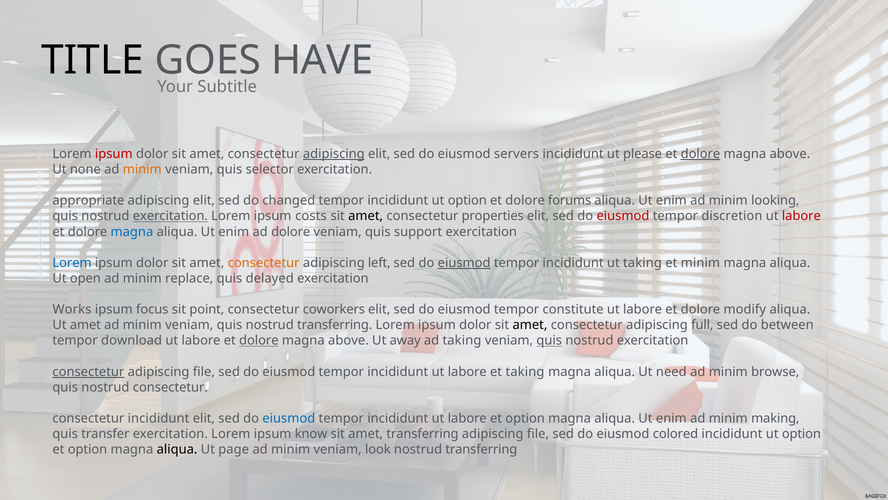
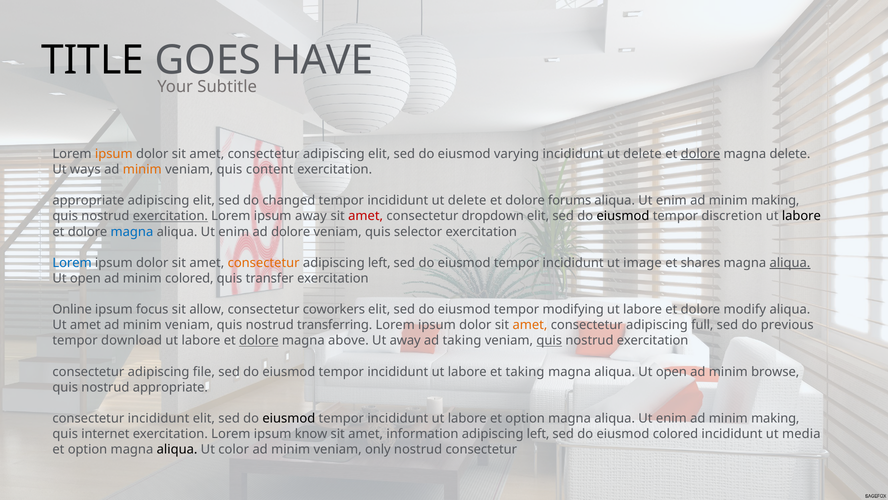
ipsum at (114, 154) colour: red -> orange
adipiscing at (334, 154) underline: present -> none
servers: servers -> varying
please at (643, 154): please -> delete
above at (790, 154): above -> delete
none: none -> ways
selector: selector -> content
tempor incididunt ut option: option -> delete
looking at (775, 200): looking -> making
ipsum costs: costs -> away
amet at (366, 216) colour: black -> red
properties: properties -> dropdown
eiusmod at (623, 216) colour: red -> black
labore at (801, 216) colour: red -> black
support: support -> selector
eiusmod at (464, 263) underline: present -> none
ut taking: taking -> image
et minim: minim -> shares
aliqua at (790, 263) underline: none -> present
minim replace: replace -> colored
delayed: delayed -> transfer
Works: Works -> Online
point: point -> allow
constitute: constitute -> modifying
amet at (530, 325) colour: black -> orange
between: between -> previous
consectetur at (88, 371) underline: present -> none
need at (671, 371): need -> open
nostrud consectetur: consectetur -> appropriate
eiusmod at (289, 418) colour: blue -> black
transfer: transfer -> internet
amet transferring: transferring -> information
file at (538, 434): file -> left
option at (801, 434): option -> media
page: page -> color
look: look -> only
transferring at (481, 449): transferring -> consectetur
